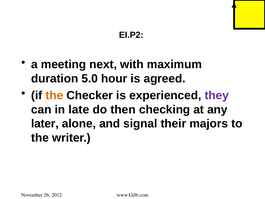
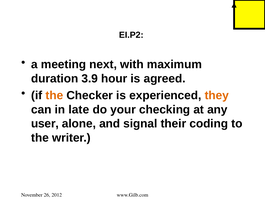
5.0: 5.0 -> 3.9
they colour: purple -> orange
then: then -> your
later: later -> user
majors: majors -> coding
